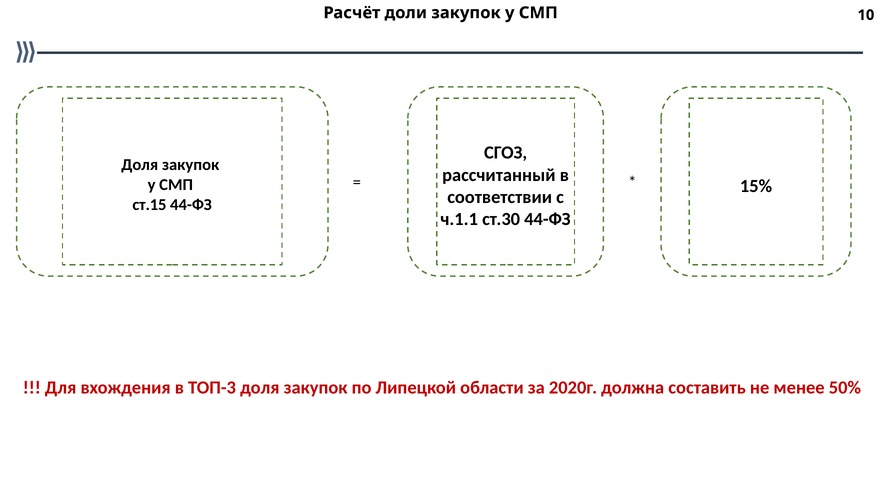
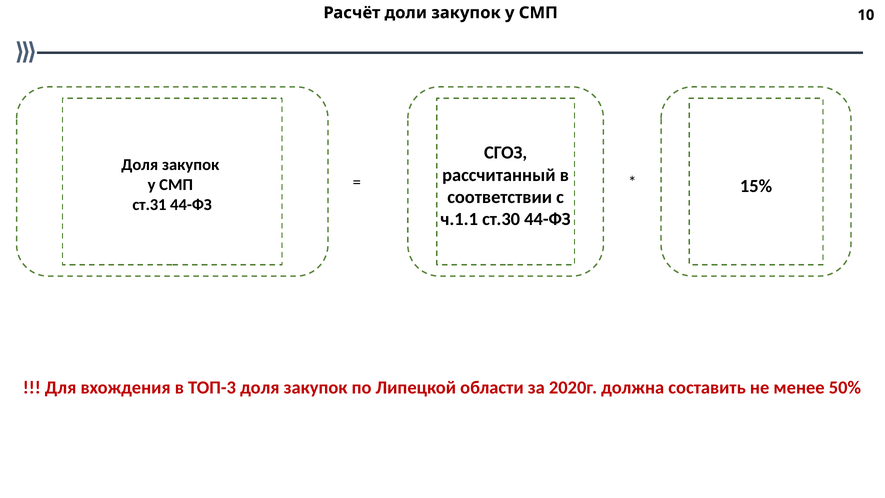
ст.15: ст.15 -> ст.31
